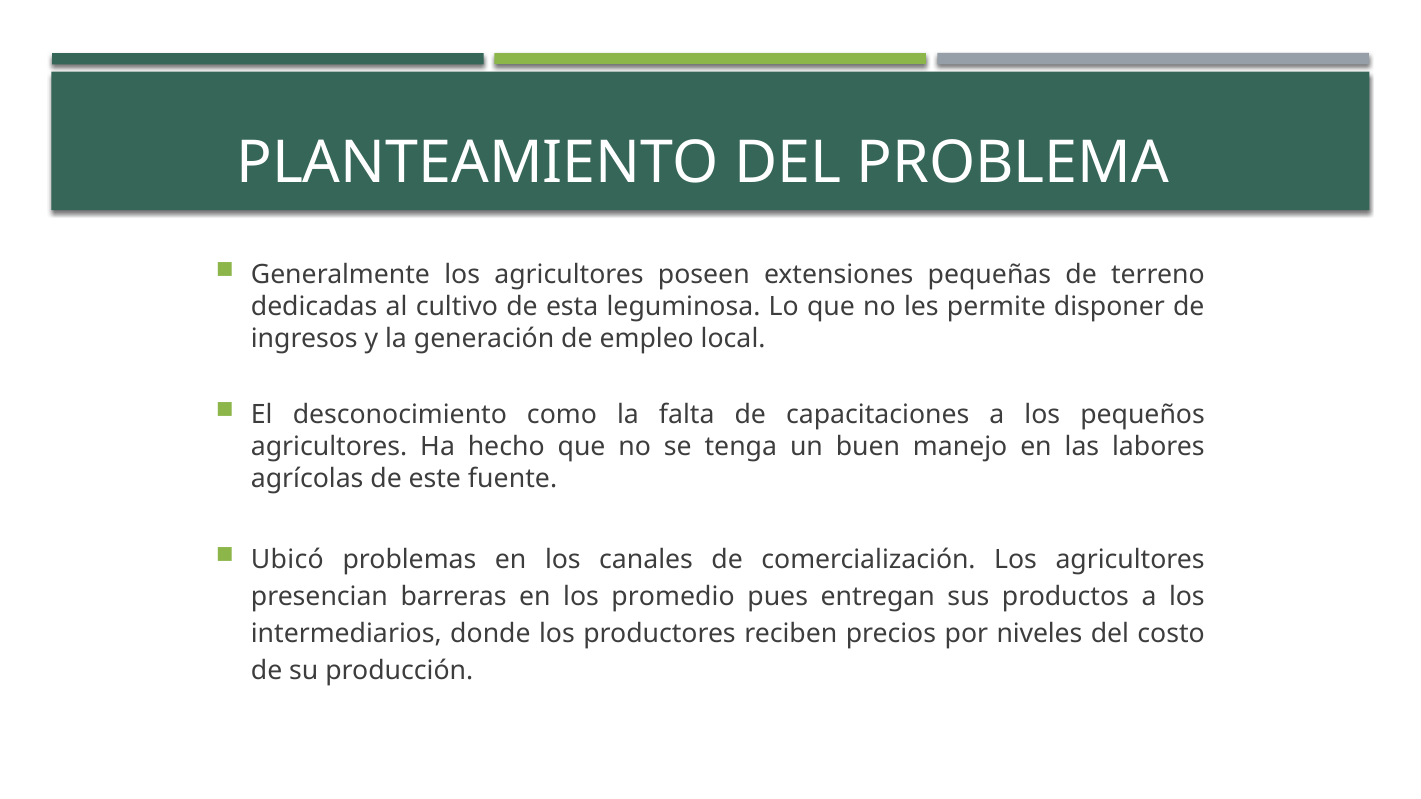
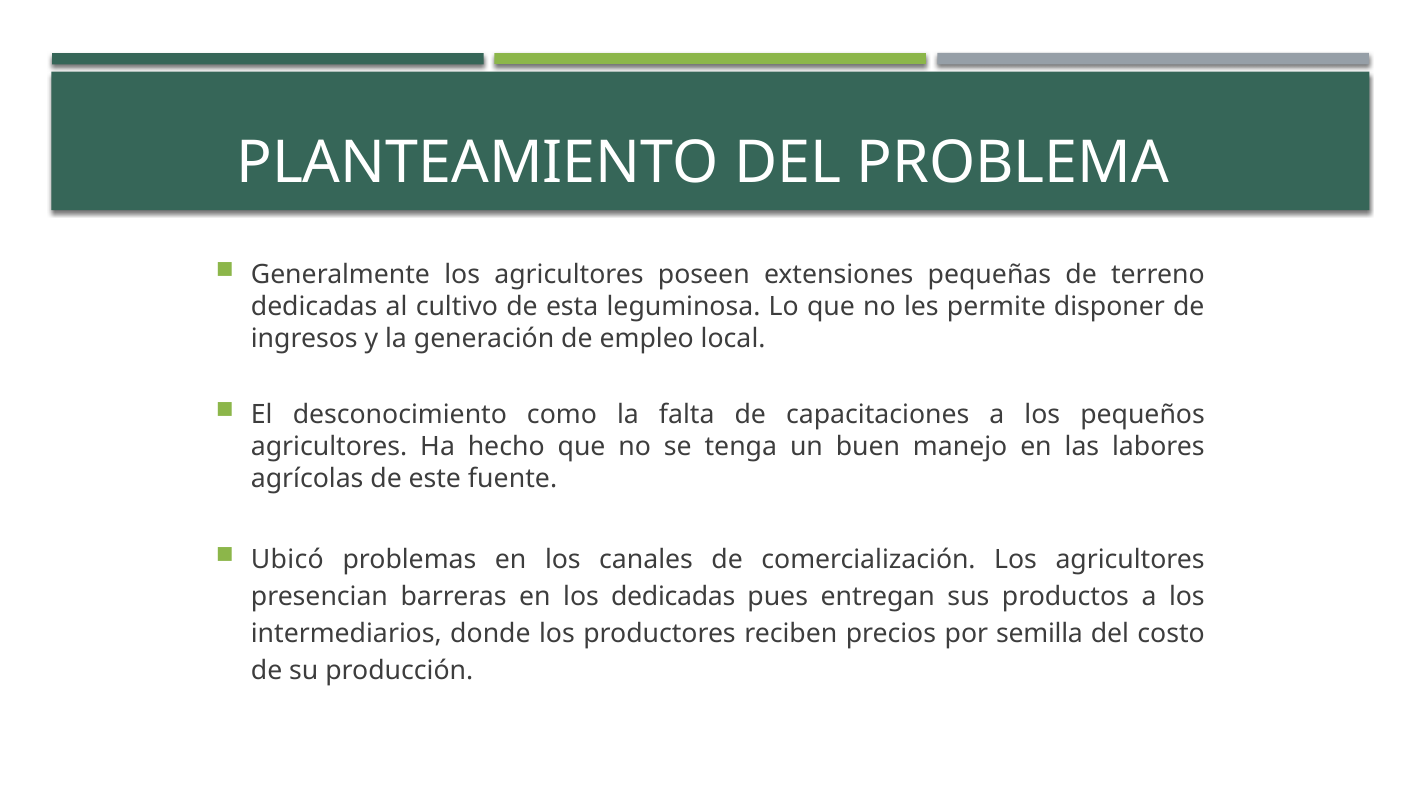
los promedio: promedio -> dedicadas
niveles: niveles -> semilla
